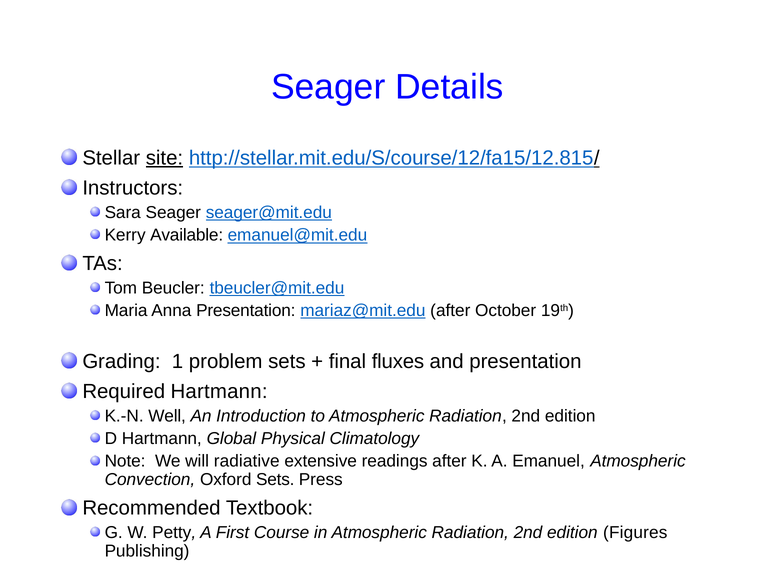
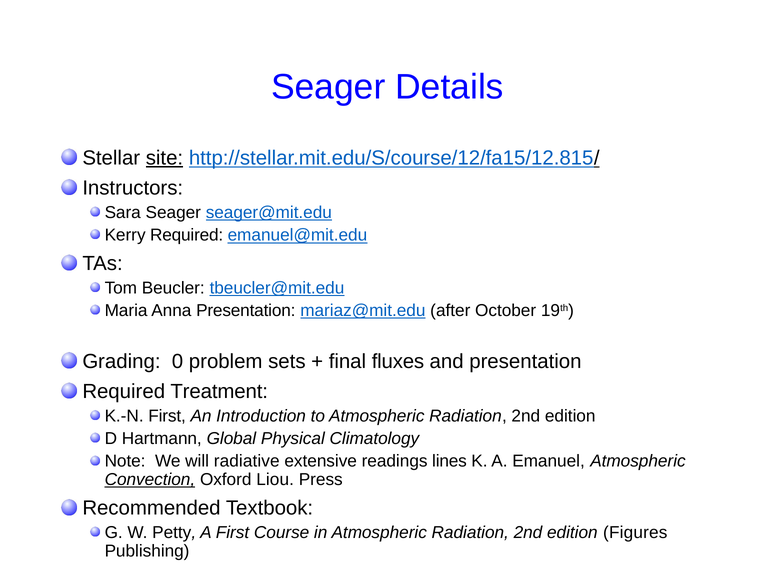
Kerry Available: Available -> Required
1: 1 -> 0
Required Hartmann: Hartmann -> Treatment
K.-N Well: Well -> First
readings after: after -> lines
Convection underline: none -> present
Oxford Sets: Sets -> Liou
